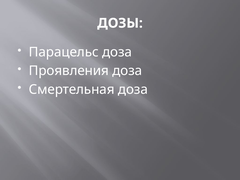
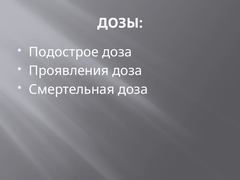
Парацельс: Парацельс -> Подострое
